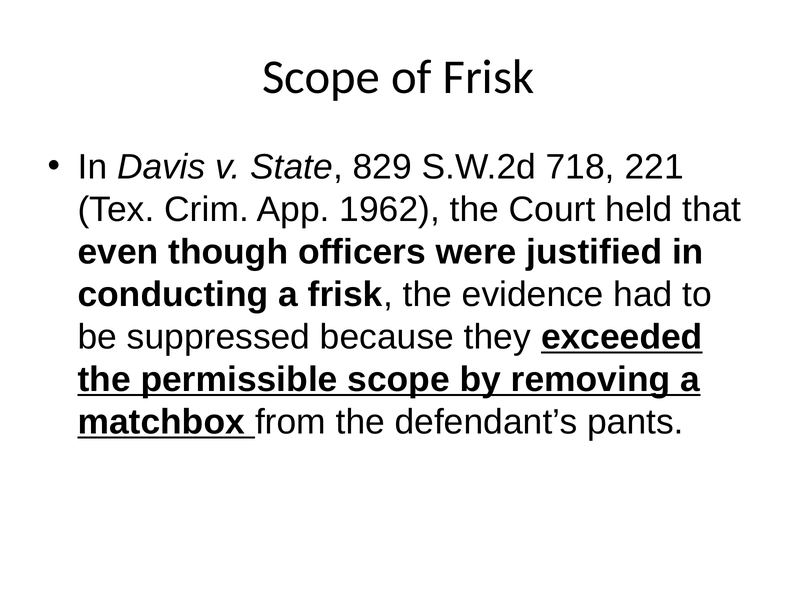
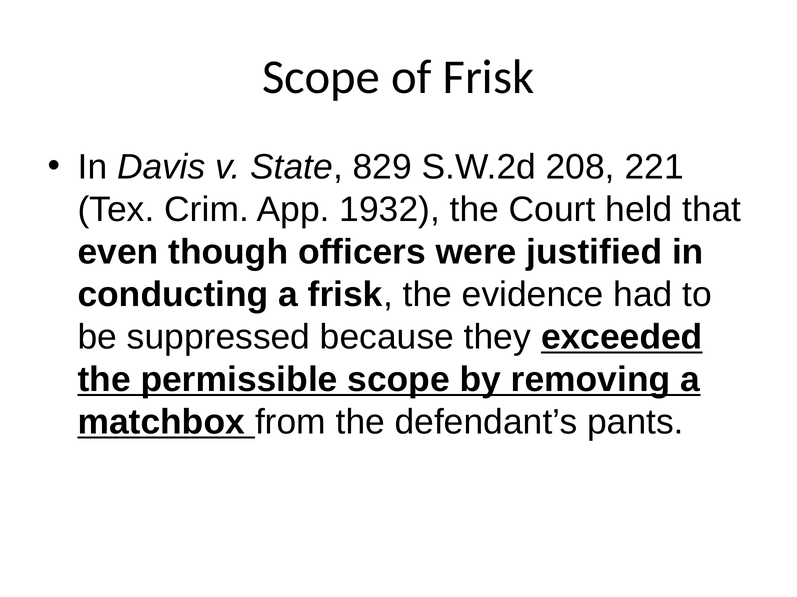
718: 718 -> 208
1962: 1962 -> 1932
